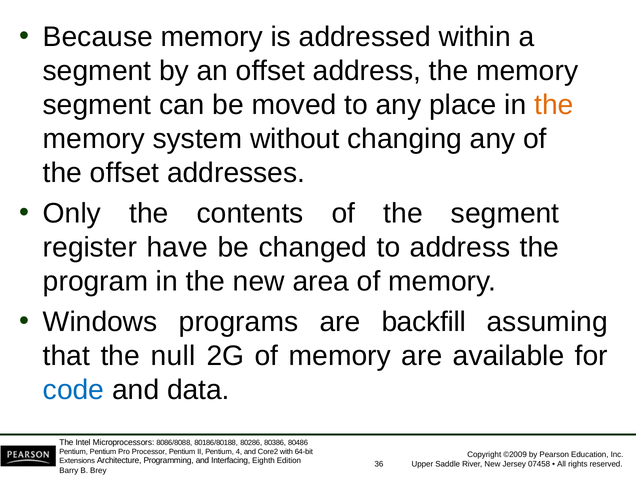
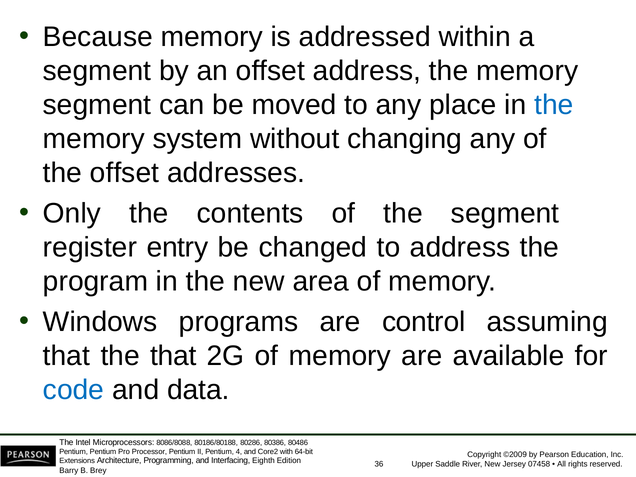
the at (554, 105) colour: orange -> blue
have: have -> entry
backfill: backfill -> control
the null: null -> that
